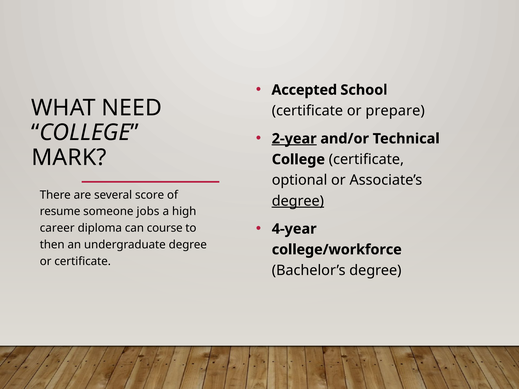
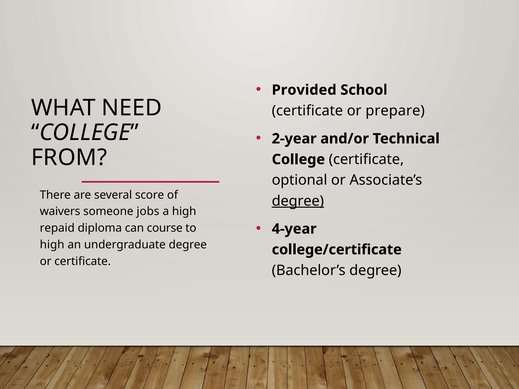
Accepted: Accepted -> Provided
2-year underline: present -> none
MARK: MARK -> FROM
resume: resume -> waivers
career: career -> repaid
then at (52, 245): then -> high
college/workforce: college/workforce -> college/certificate
